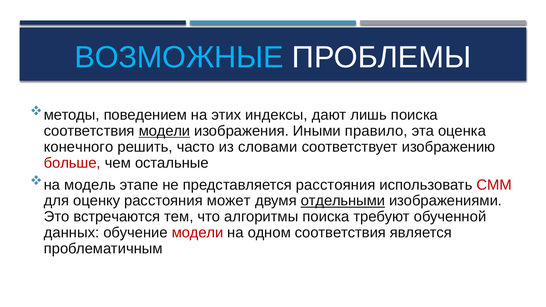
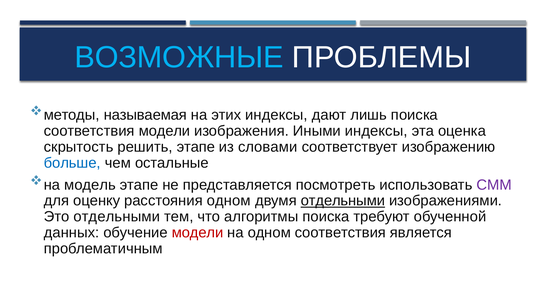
поведением: поведением -> называемая
модели at (164, 131) underline: present -> none
Иными правило: правило -> индексы
конечного: конечного -> скрытость
решить часто: часто -> этапе
больше colour: red -> blue
представляется расстояния: расстояния -> посмотреть
СММ colour: red -> purple
расстояния может: может -> одном
Это встречаются: встречаются -> отдельными
